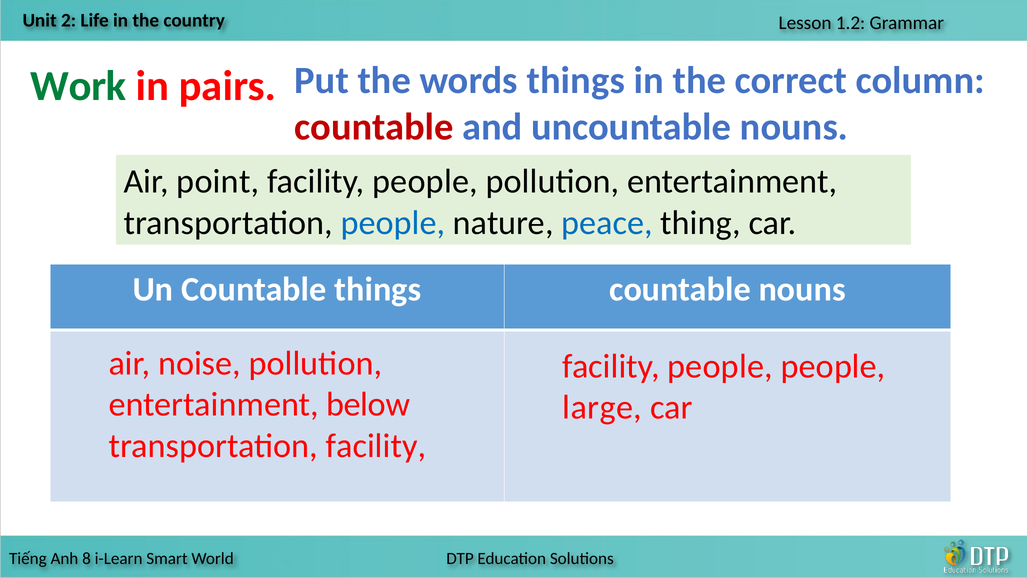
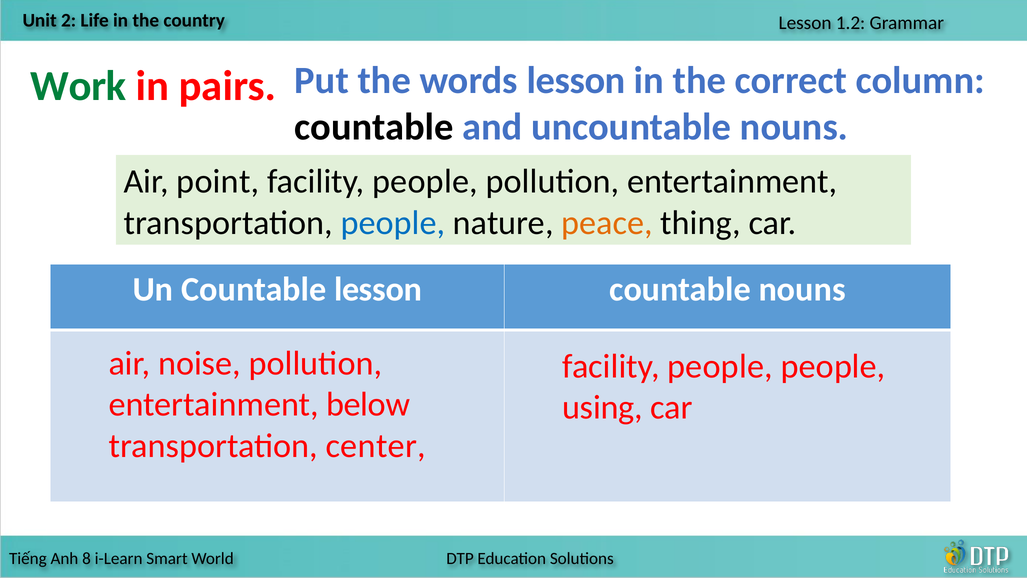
words things: things -> lesson
countable at (374, 127) colour: red -> black
peace colour: blue -> orange
Countable things: things -> lesson
large: large -> using
transportation facility: facility -> center
